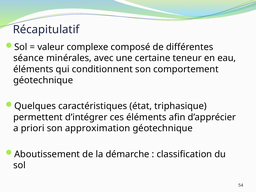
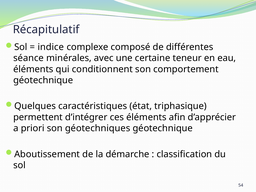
valeur: valeur -> indice
approximation: approximation -> géotechniques
